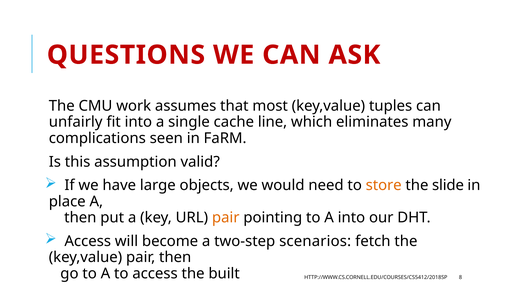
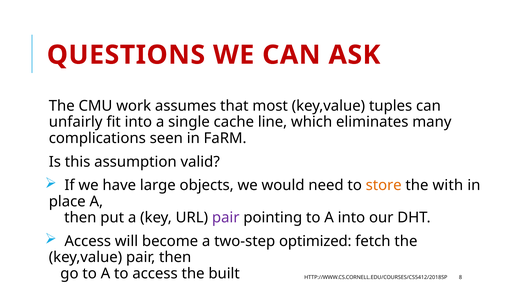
slide: slide -> with
pair at (226, 218) colour: orange -> purple
scenarios: scenarios -> optimized
